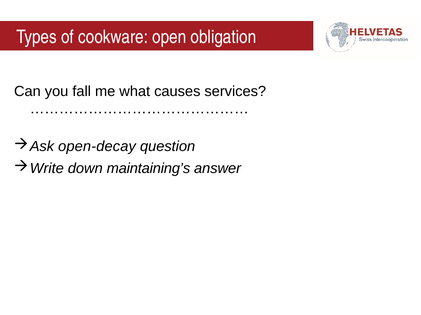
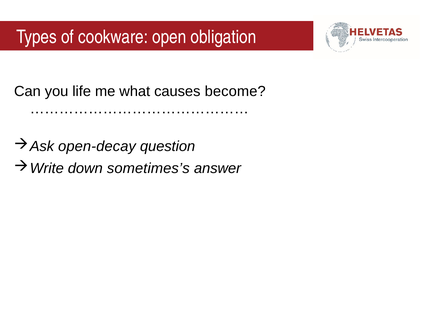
fall: fall -> life
services: services -> become
maintaining’s: maintaining’s -> sometimes’s
